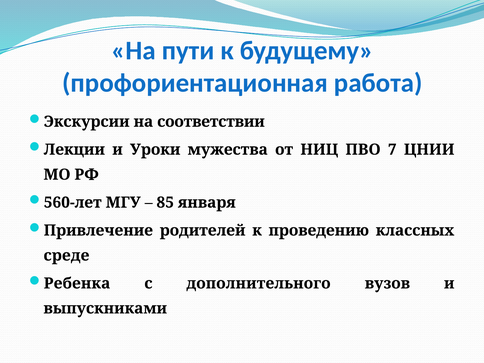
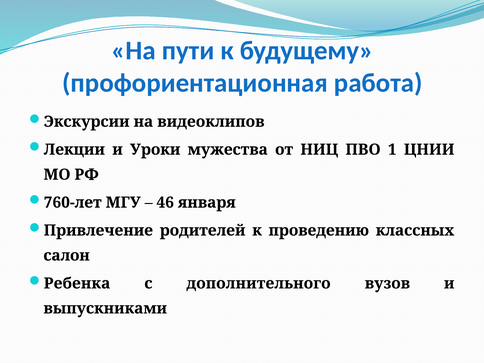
соответствии: соответствии -> видеоклипов
7: 7 -> 1
560-лет: 560-лет -> 760-лет
85: 85 -> 46
среде: среде -> салон
